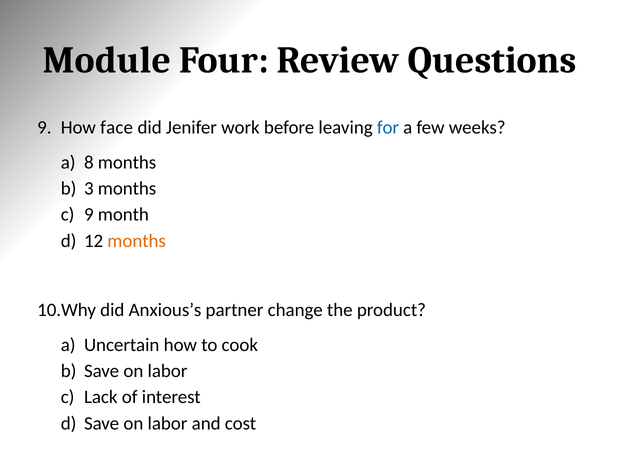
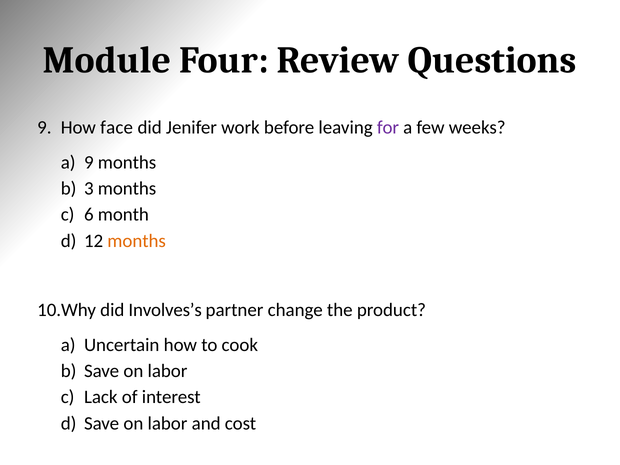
for colour: blue -> purple
a 8: 8 -> 9
9 at (89, 215): 9 -> 6
Anxious’s: Anxious’s -> Involves’s
